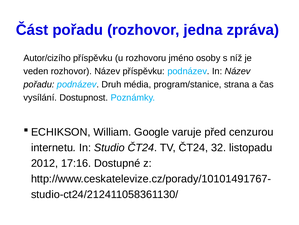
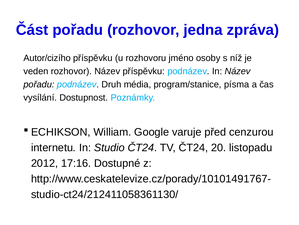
strana: strana -> písma
32: 32 -> 20
